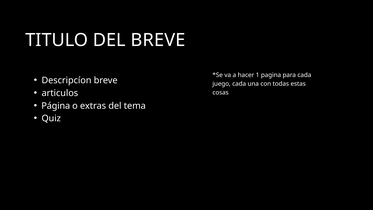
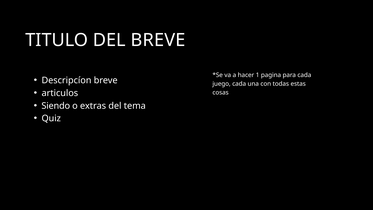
Página: Página -> Siendo
